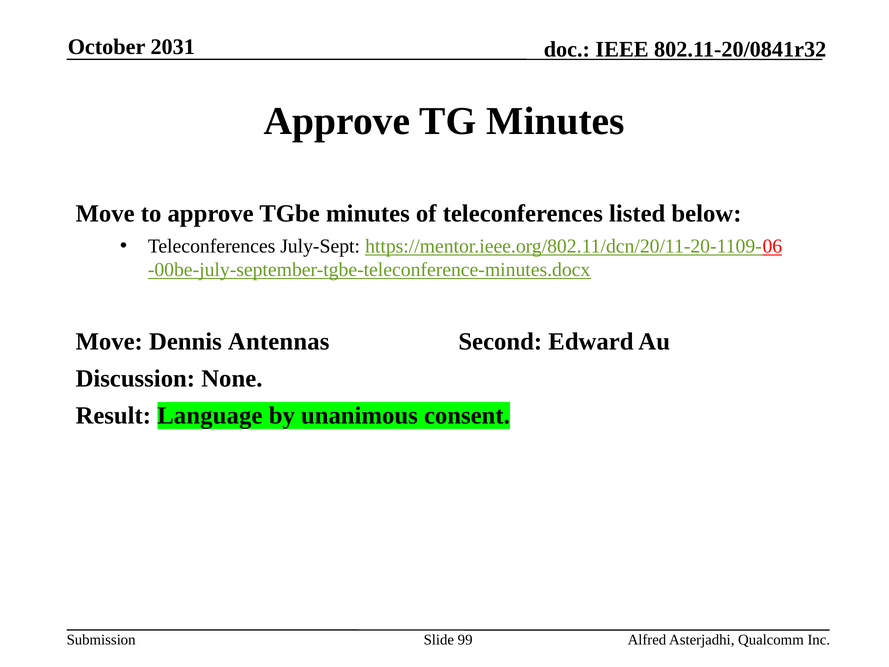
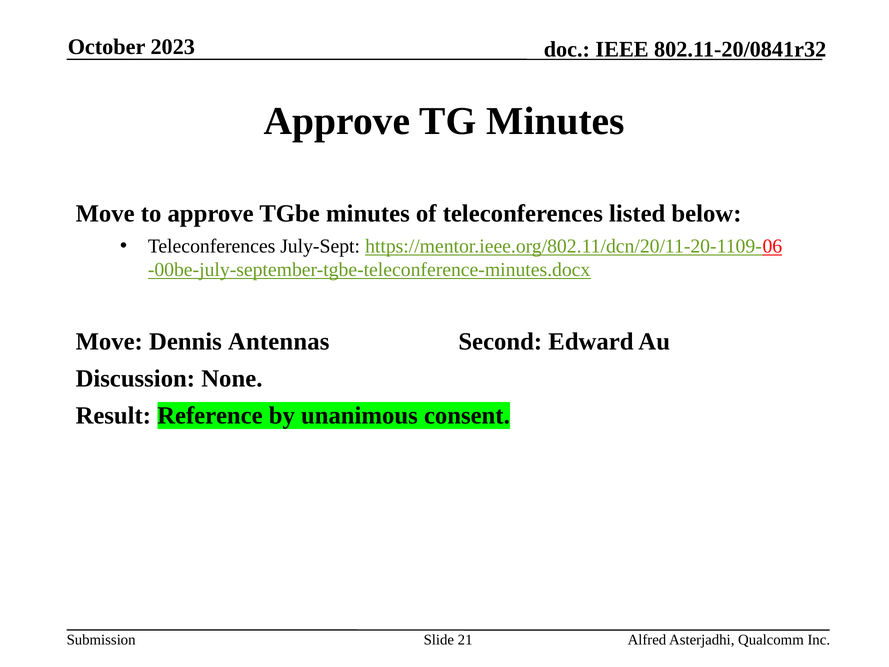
2031: 2031 -> 2023
Language: Language -> Reference
99: 99 -> 21
